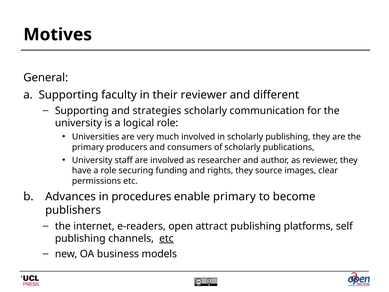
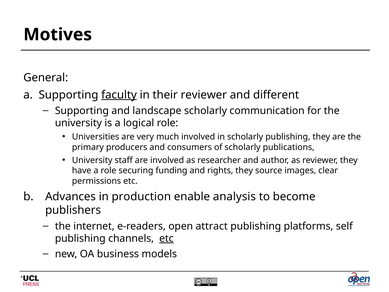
faculty underline: none -> present
strategies: strategies -> landscape
procedures: procedures -> production
enable primary: primary -> analysis
